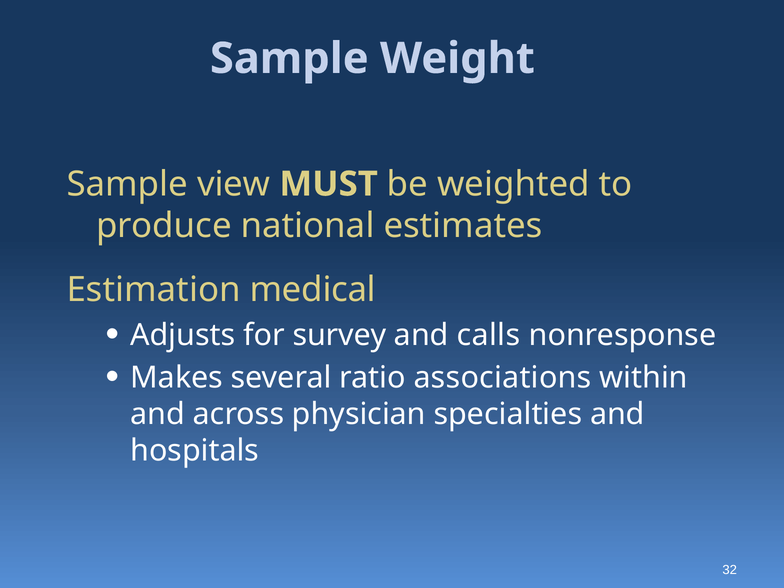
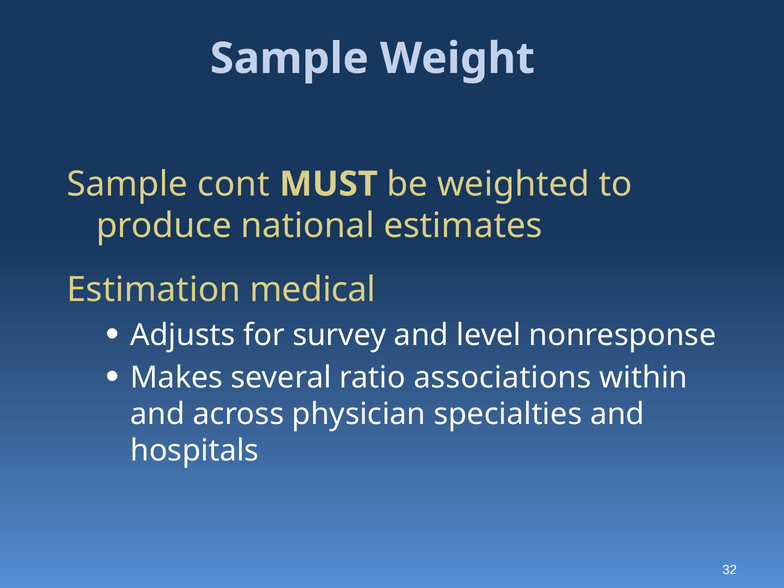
view: view -> cont
calls: calls -> level
